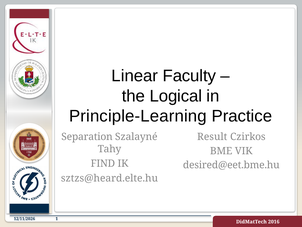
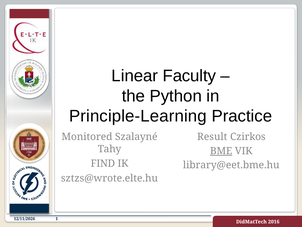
Logical: Logical -> Python
Separation: Separation -> Monitored
BME underline: none -> present
desired@eet.bme.hu: desired@eet.bme.hu -> library@eet.bme.hu
sztzs@heard.elte.hu: sztzs@heard.elte.hu -> sztzs@wrote.elte.hu
